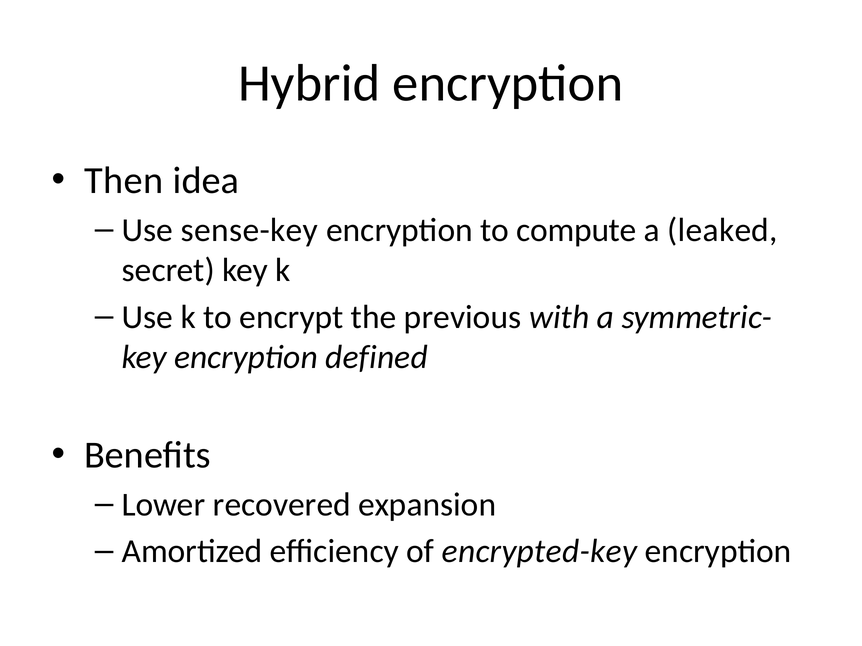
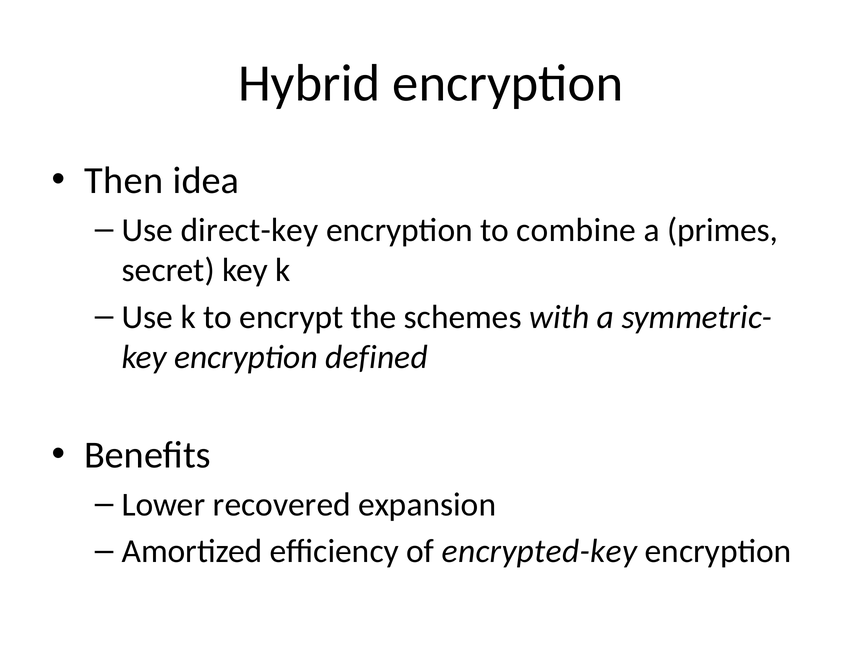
sense-key: sense-key -> direct-key
compute: compute -> combine
leaked: leaked -> primes
previous: previous -> schemes
